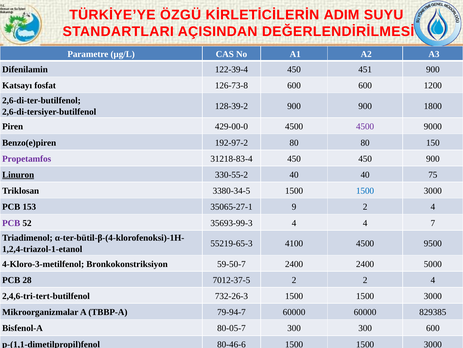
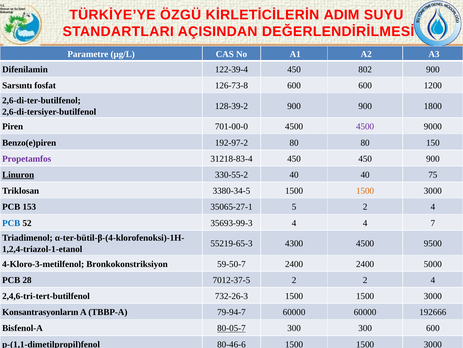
451: 451 -> 802
Katsayı: Katsayı -> Sarsıntı
429-00-0: 429-00-0 -> 701-00-0
1500 at (365, 191) colour: blue -> orange
9: 9 -> 5
PCB at (11, 223) colour: purple -> blue
4100: 4100 -> 4300
Mikroorganizmalar: Mikroorganizmalar -> Konsantrasyonların
829385: 829385 -> 192666
80-05-7 underline: none -> present
